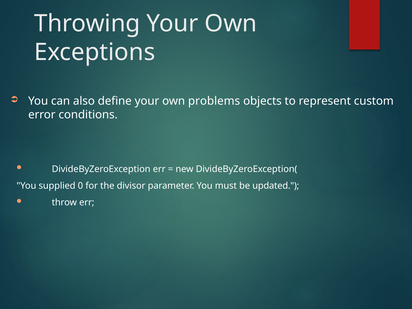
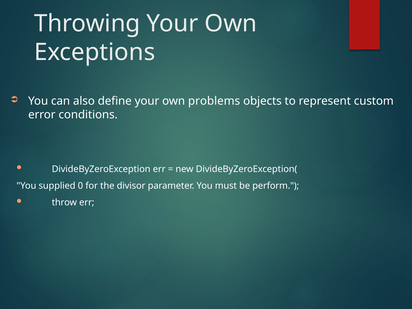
updated: updated -> perform
